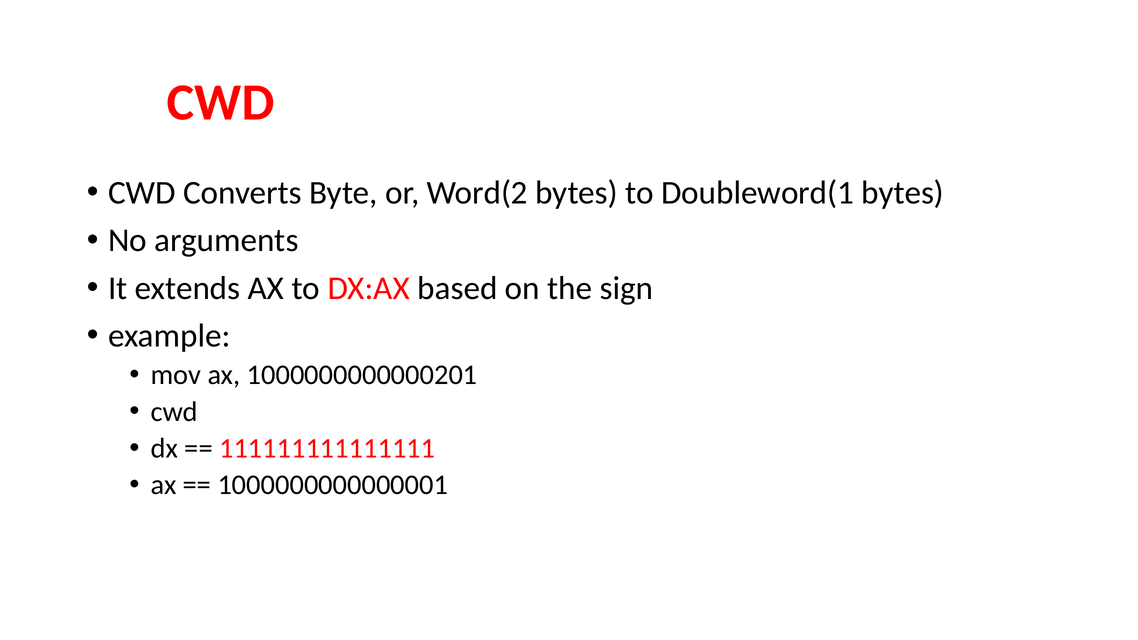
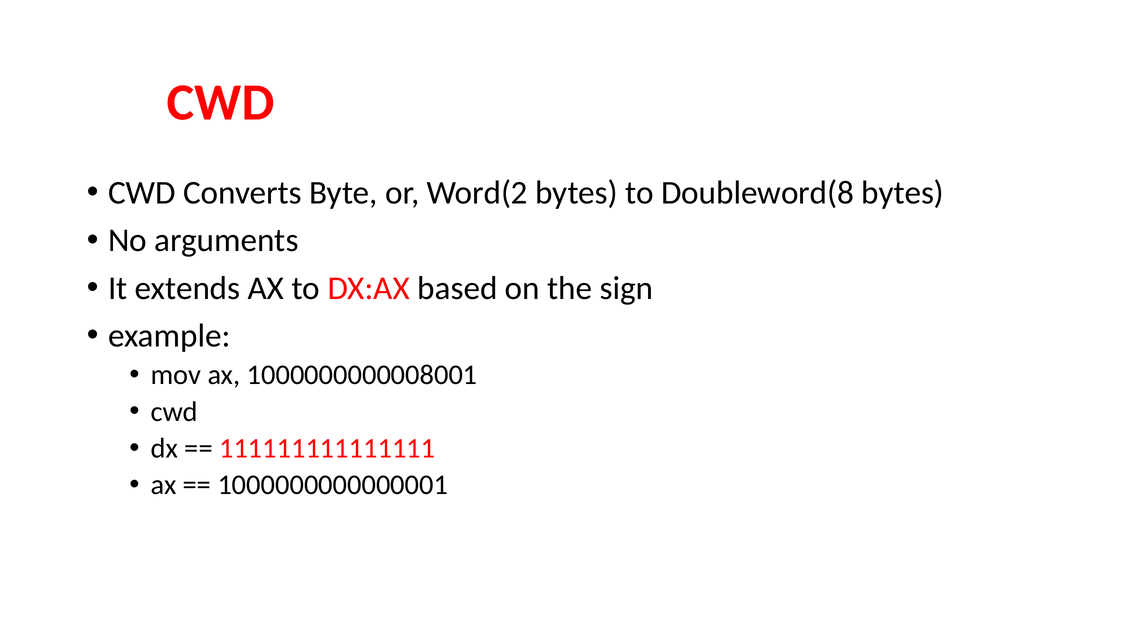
Doubleword(1: Doubleword(1 -> Doubleword(8
1000000000000201: 1000000000000201 -> 1000000000008001
